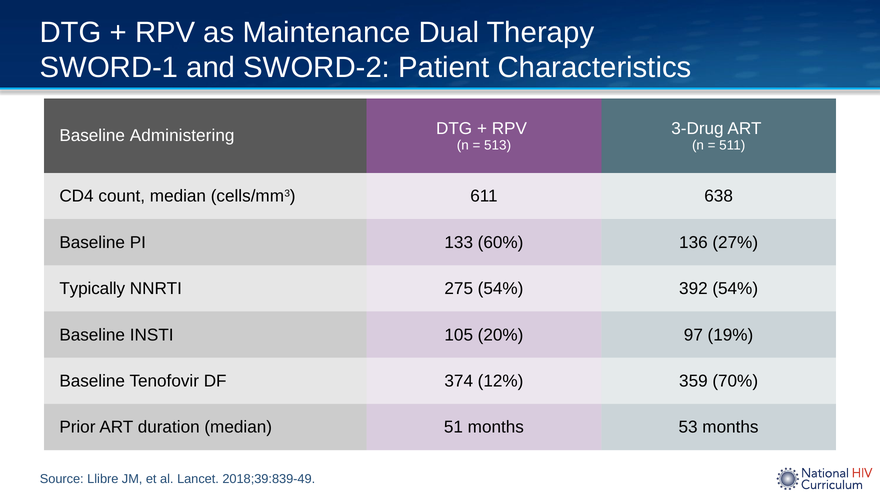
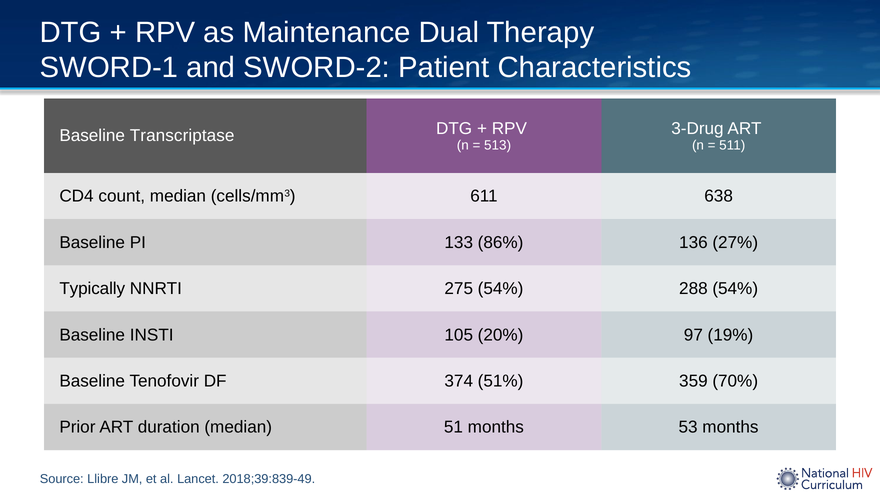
Administering: Administering -> Transcriptase
60%: 60% -> 86%
392: 392 -> 288
12%: 12% -> 51%
